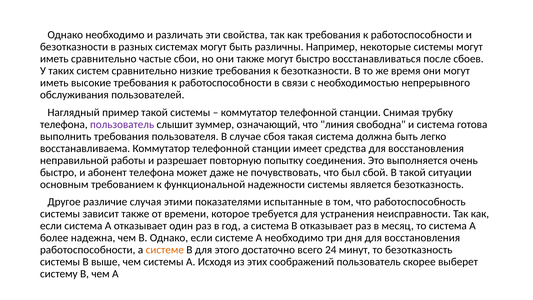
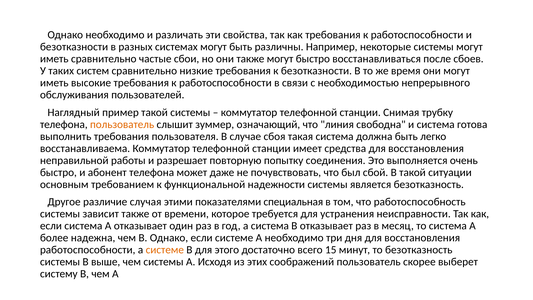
пользователь at (122, 124) colour: purple -> orange
испытанные: испытанные -> специальная
24: 24 -> 15
